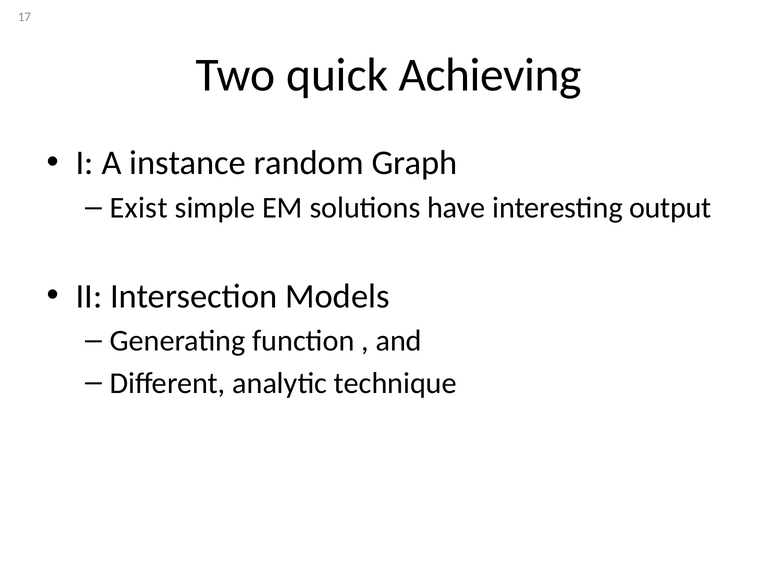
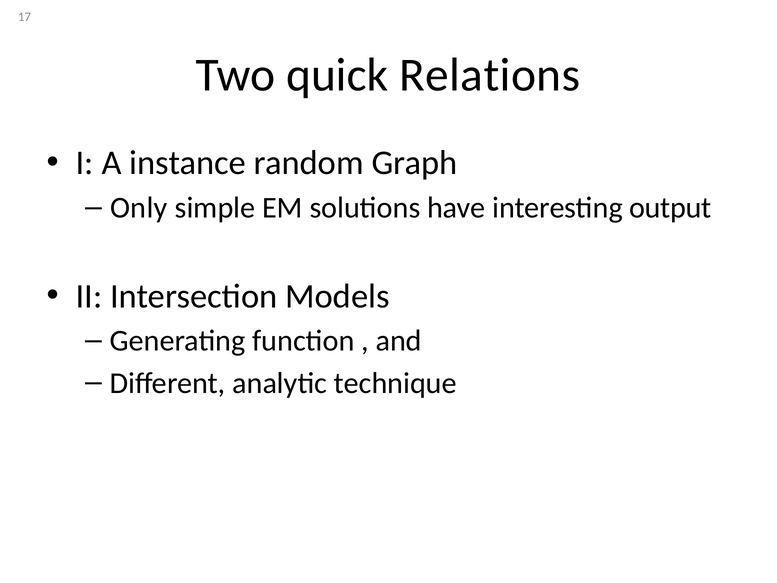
Achieving: Achieving -> Relations
Exist: Exist -> Only
